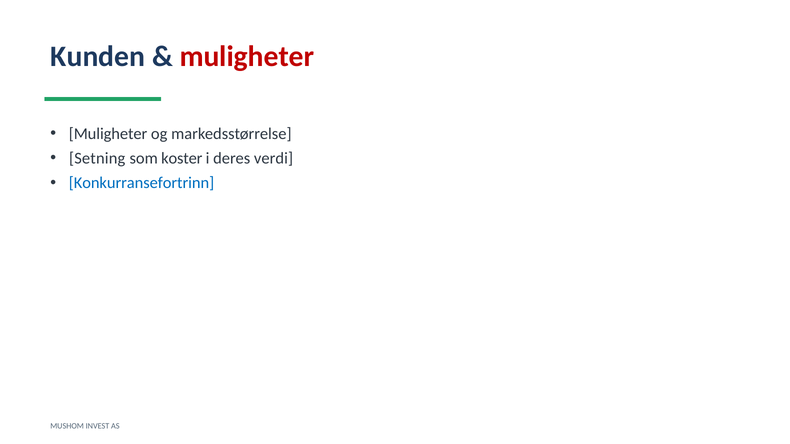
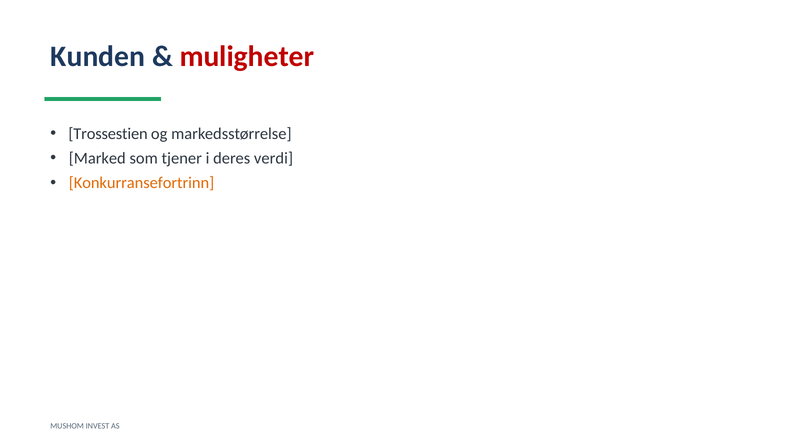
Muligheter at (108, 134): Muligheter -> Trossestien
Setning: Setning -> Marked
koster: koster -> tjener
Konkurransefortrinn colour: blue -> orange
